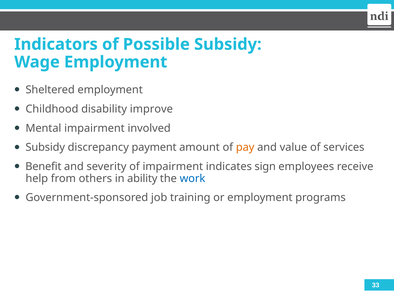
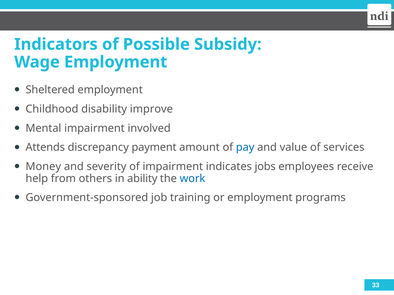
Subsidy at (45, 148): Subsidy -> Attends
pay colour: orange -> blue
Benefit: Benefit -> Money
sign: sign -> jobs
